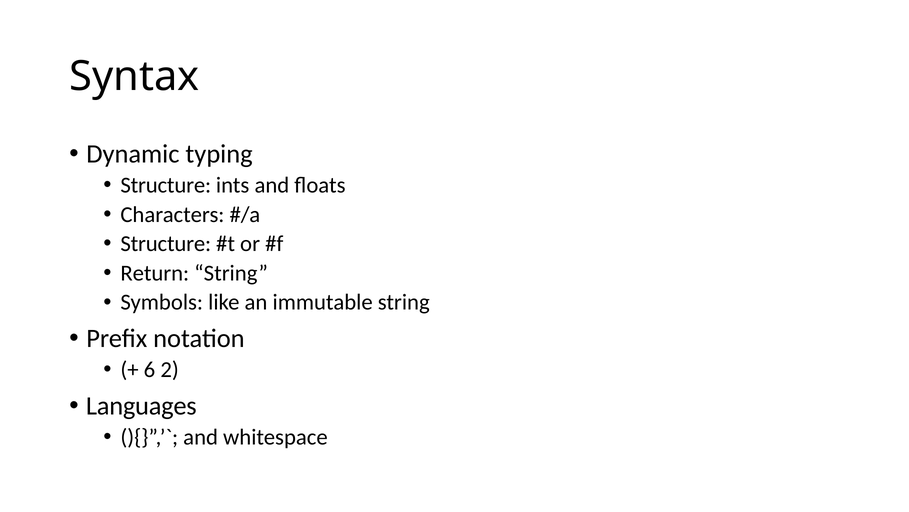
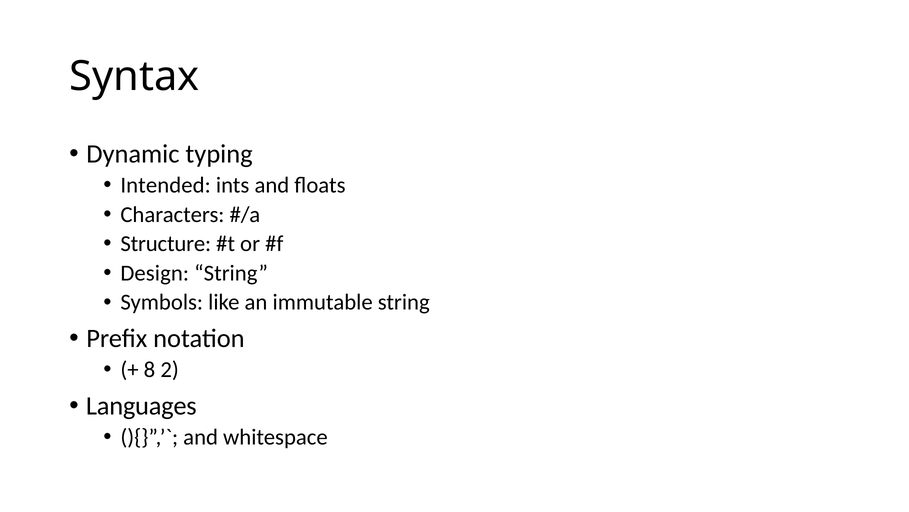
Structure at (166, 185): Structure -> Intended
Return: Return -> Design
6: 6 -> 8
